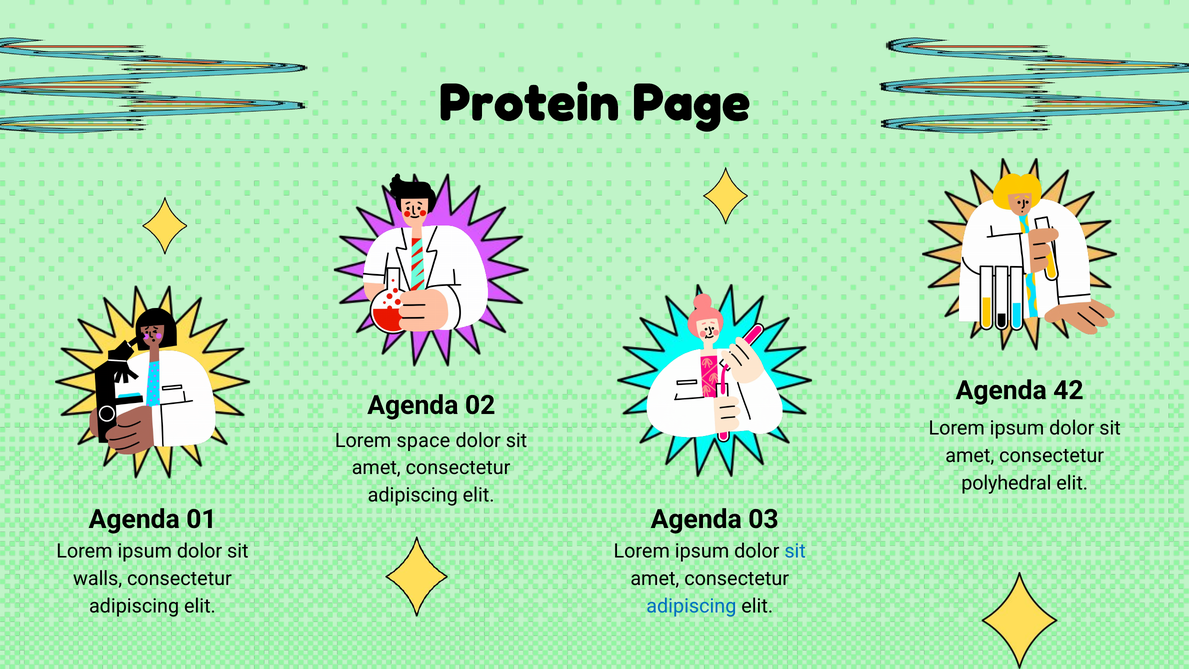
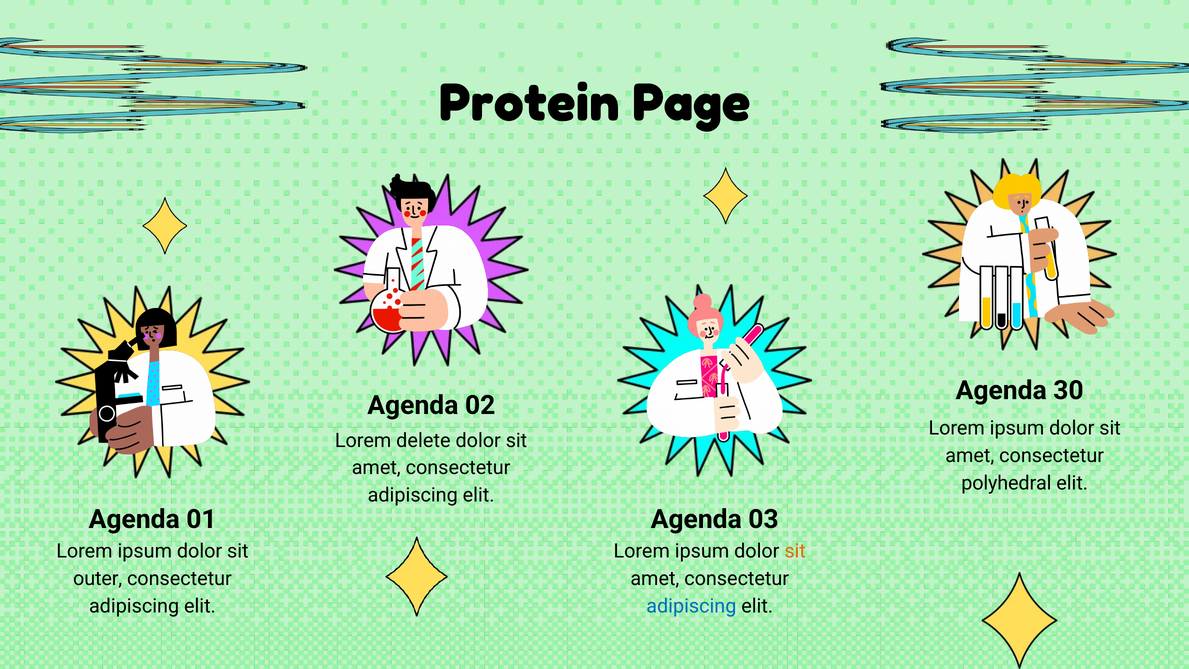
42: 42 -> 30
space: space -> delete
sit at (795, 551) colour: blue -> orange
walls: walls -> outer
